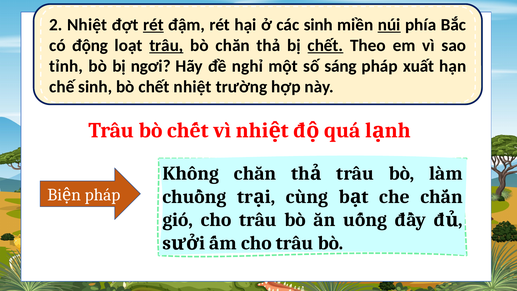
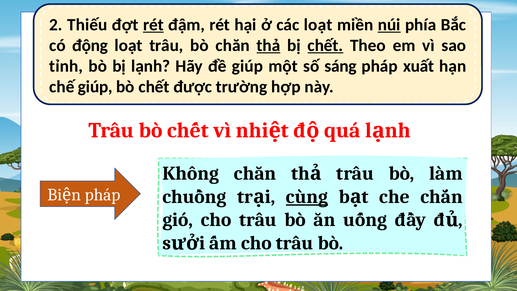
2 Nhiệt: Nhiệt -> Thiếu
các sinh: sinh -> loạt
trâu underline: present -> none
thả underline: none -> present
ngơi: ngơi -> lạnh
đề nghỉ: nghỉ -> giúp
chế sinh: sinh -> giúp
chết nhiệt: nhiệt -> được
cùng underline: none -> present
